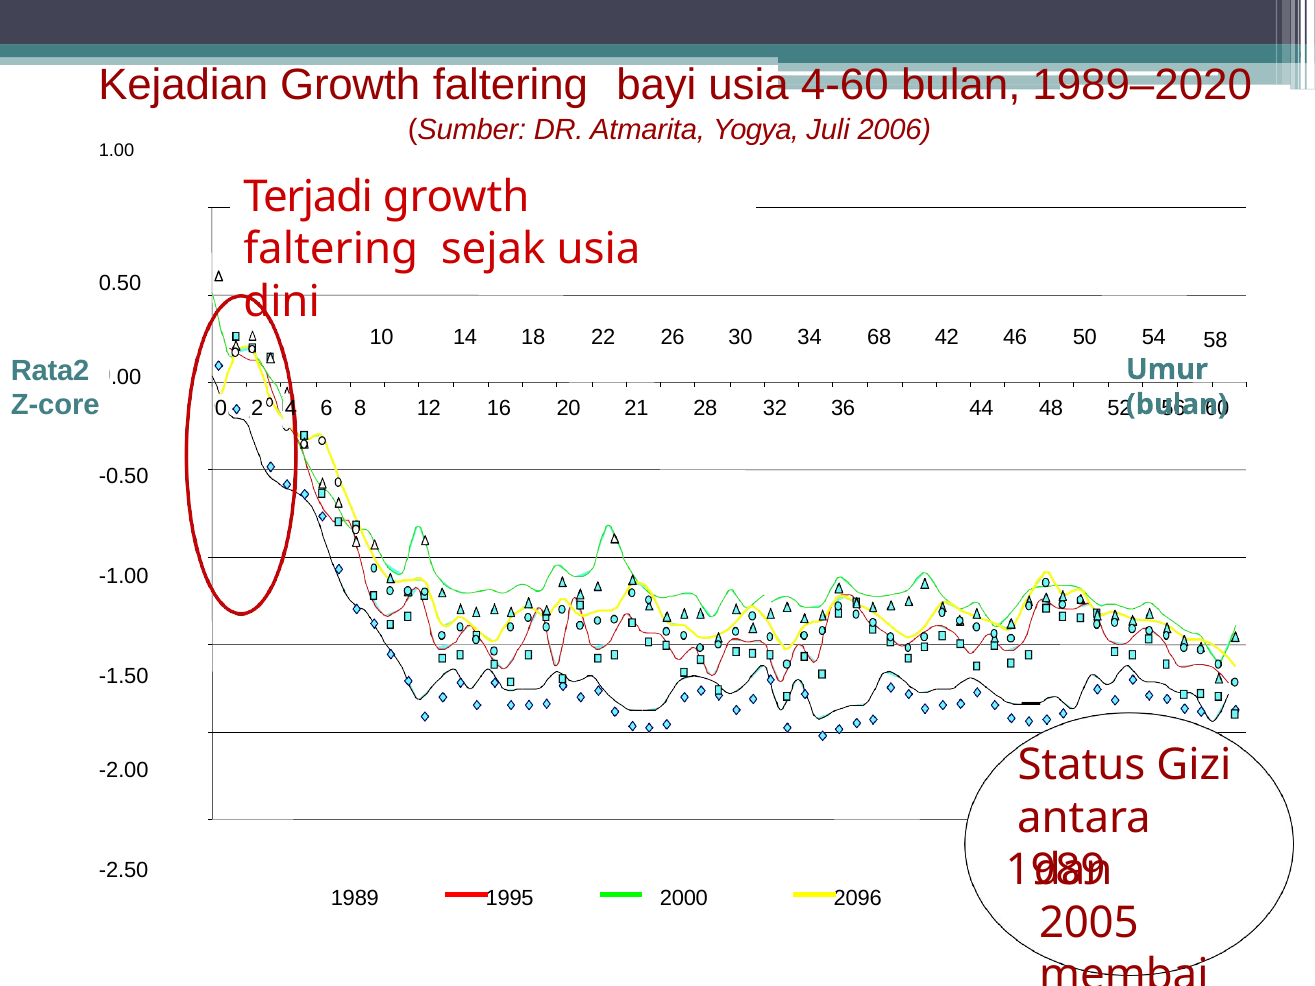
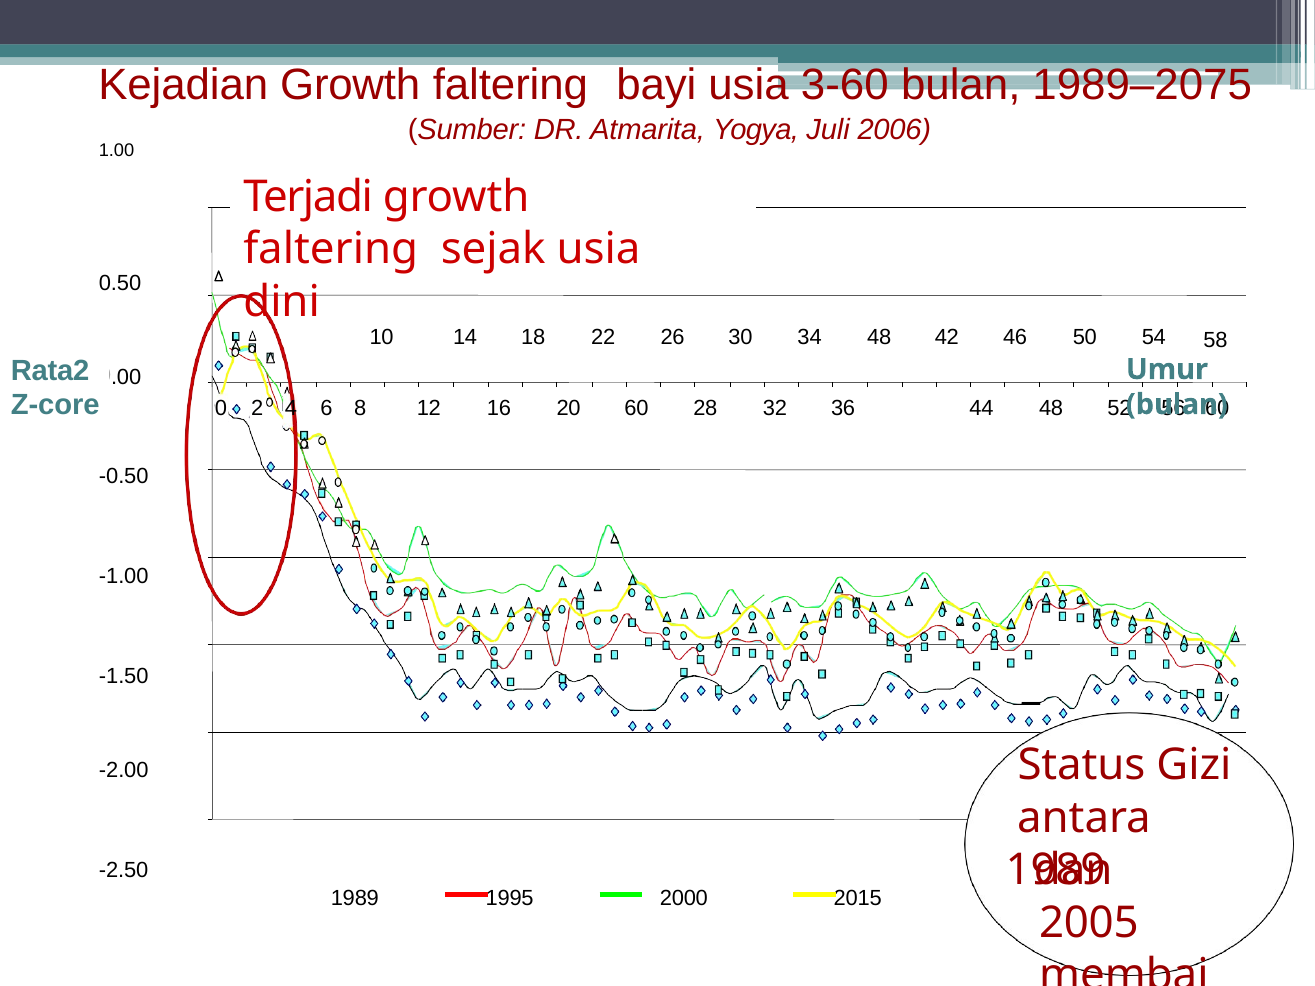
4-60: 4-60 -> 3-60
1989–2020: 1989–2020 -> 1989–2075
34 68: 68 -> 48
20 21: 21 -> 60
2096: 2096 -> 2015
